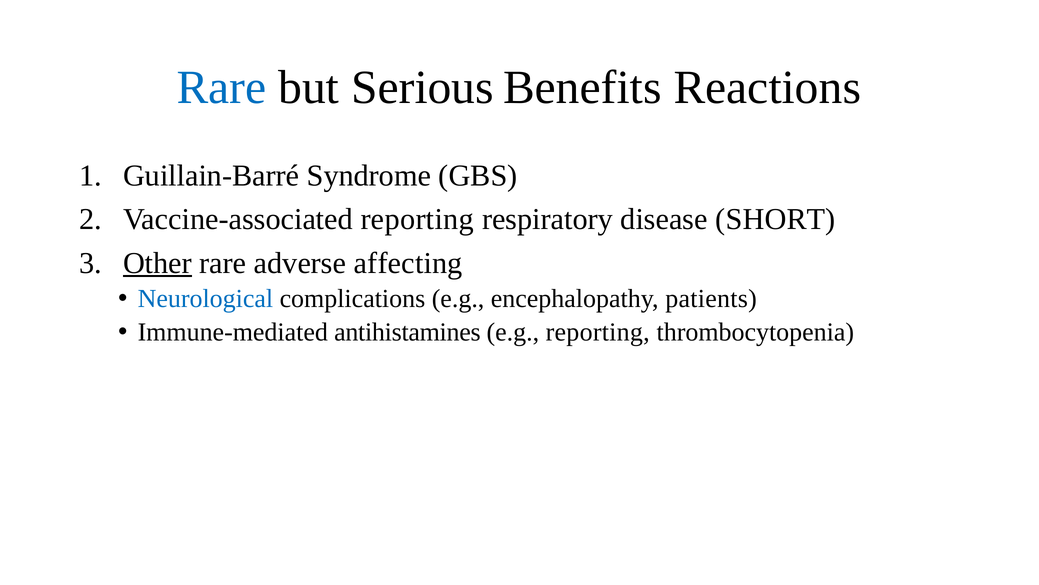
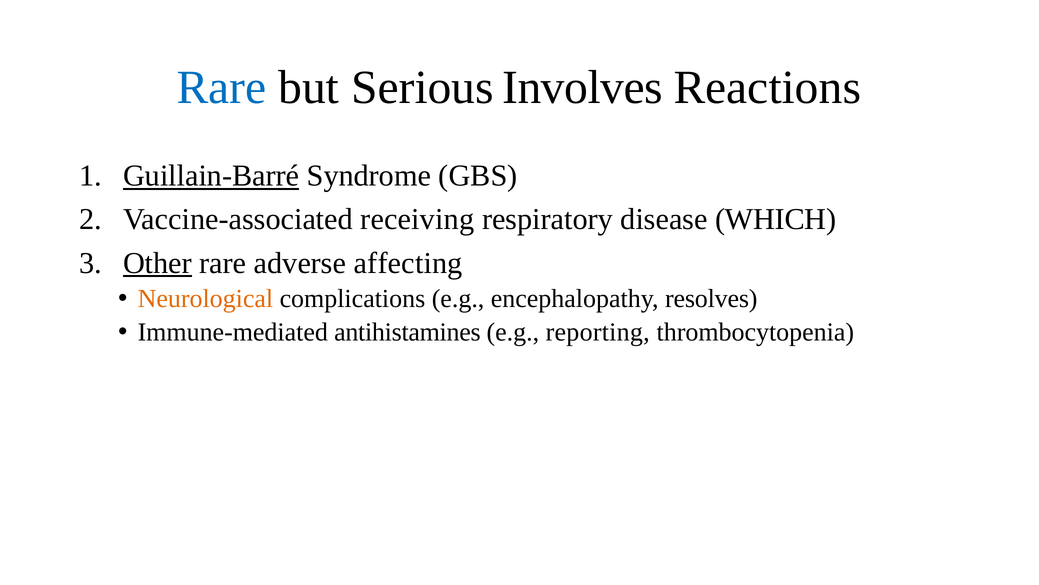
Benefits: Benefits -> Involves
Guillain-Barré underline: none -> present
Vaccine-associated reporting: reporting -> receiving
SHORT: SHORT -> WHICH
Neurological colour: blue -> orange
patients: patients -> resolves
